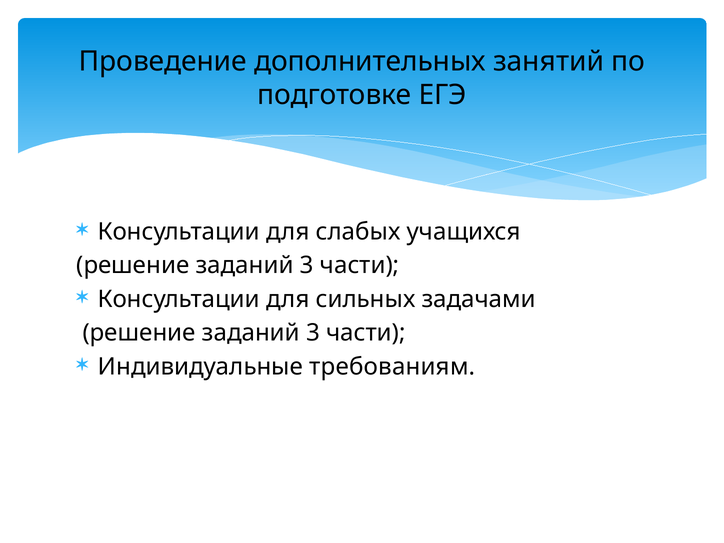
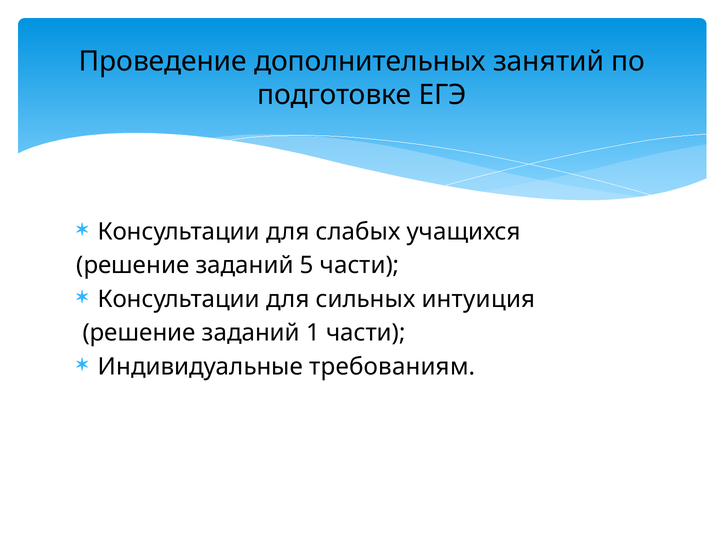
3 at (307, 265): 3 -> 5
задачами: задачами -> интуиция
3 at (313, 333): 3 -> 1
